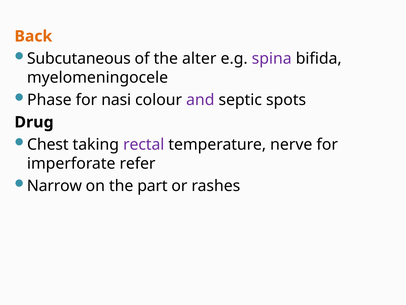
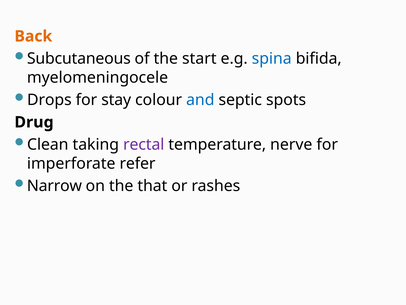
alter: alter -> start
spina colour: purple -> blue
Phase: Phase -> Drops
nasi: nasi -> stay
and colour: purple -> blue
Chest: Chest -> Clean
part: part -> that
